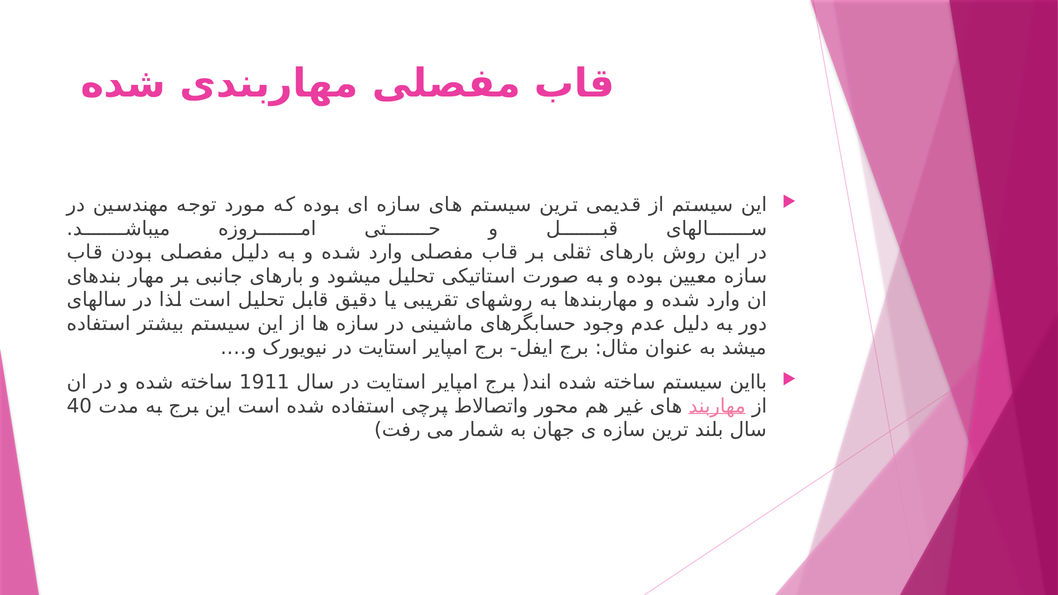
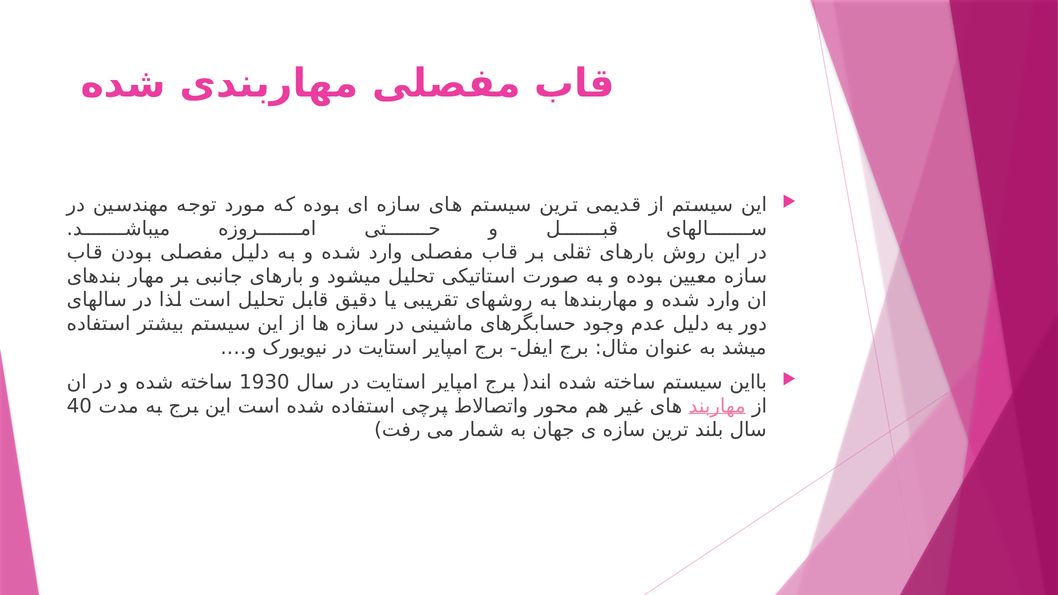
1911: 1911 -> 1930
